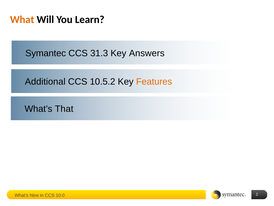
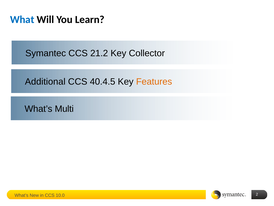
What colour: orange -> blue
31.3: 31.3 -> 21.2
Answers: Answers -> Collector
10.5.2: 10.5.2 -> 40.4.5
That: That -> Multi
